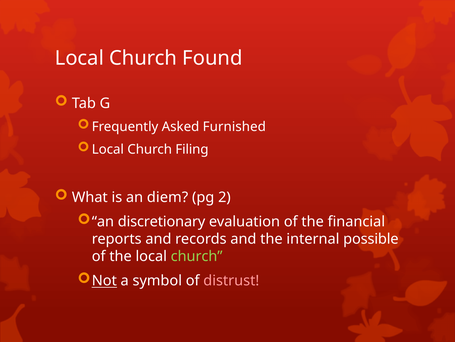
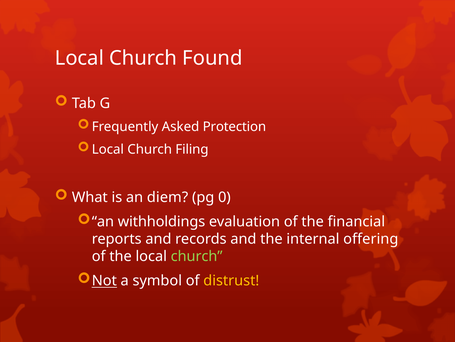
Furnished: Furnished -> Protection
2: 2 -> 0
discretionary: discretionary -> withholdings
possible: possible -> offering
distrust colour: pink -> yellow
